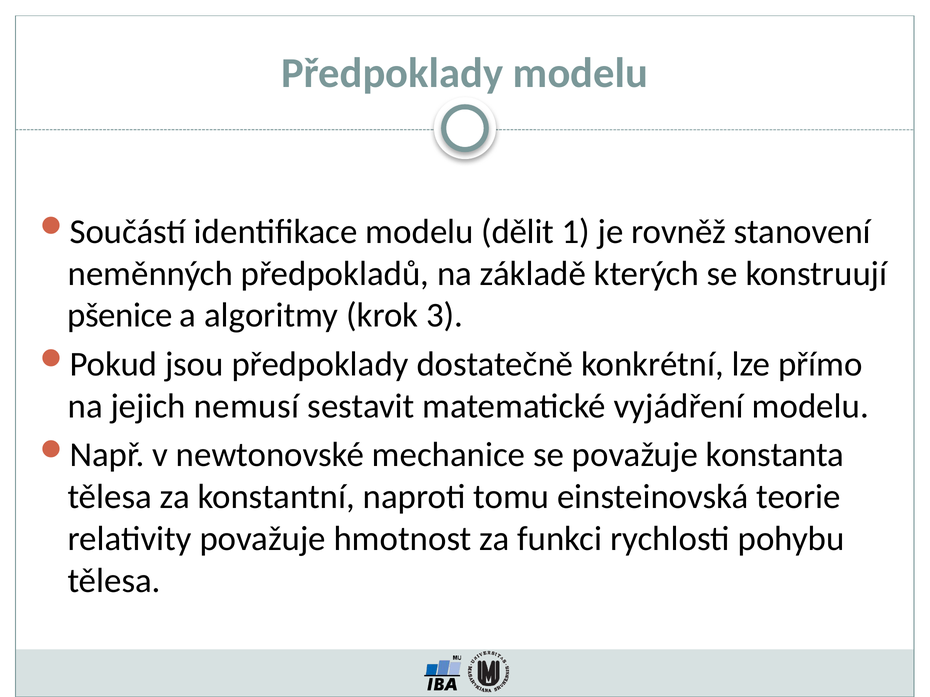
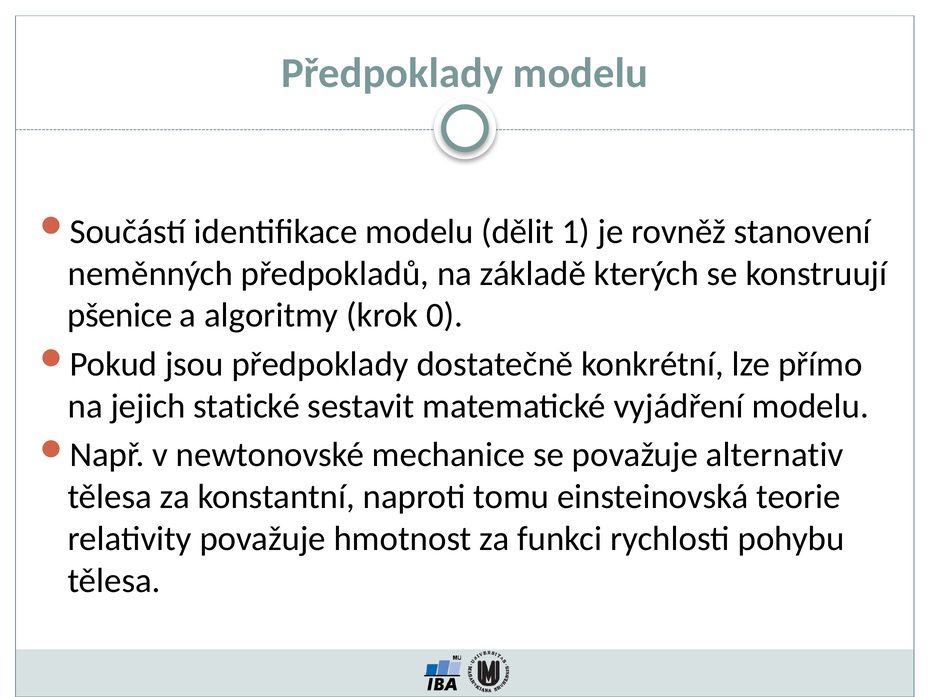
3: 3 -> 0
nemusí: nemusí -> statické
konstanta: konstanta -> alternativ
